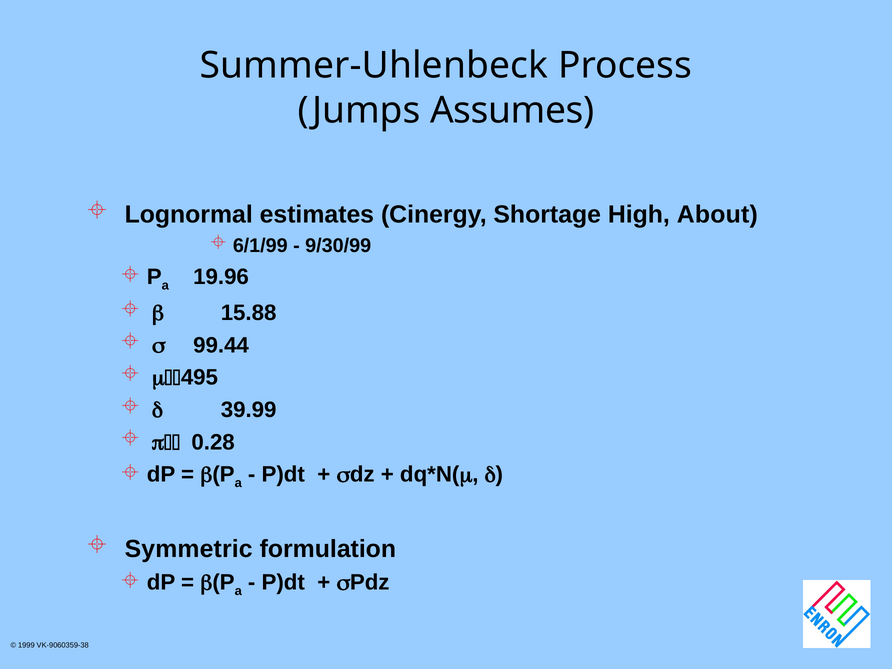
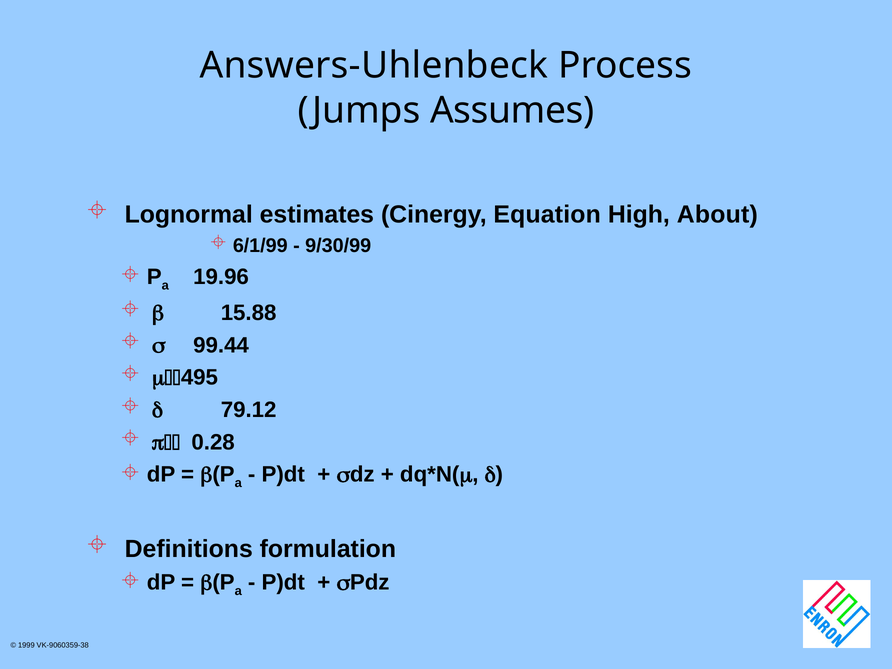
Summer-Uhlenbeck: Summer-Uhlenbeck -> Answers-Uhlenbeck
Shortage: Shortage -> Equation
39.99: 39.99 -> 79.12
Symmetric: Symmetric -> Definitions
